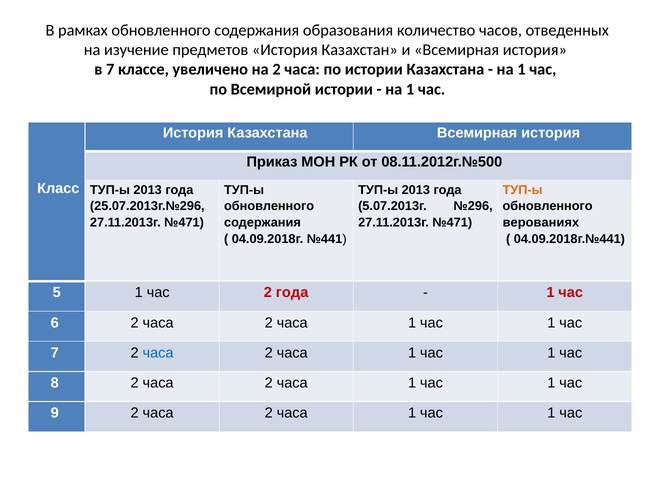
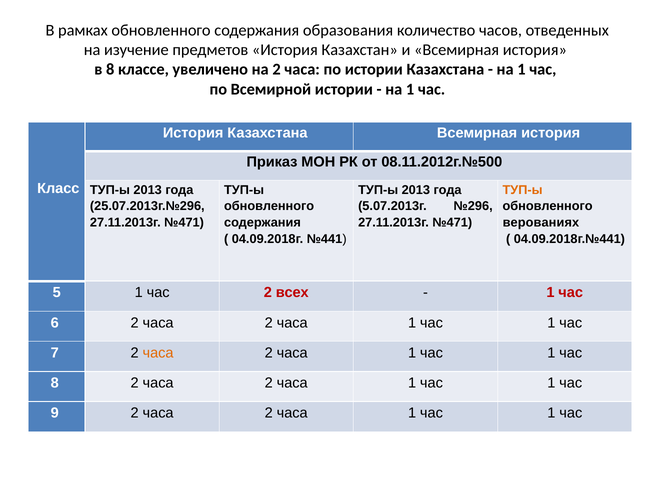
в 7: 7 -> 8
2 года: года -> всех
часа at (158, 352) colour: blue -> orange
